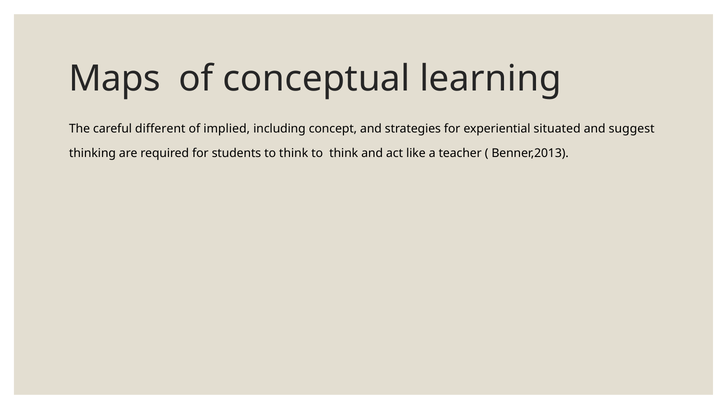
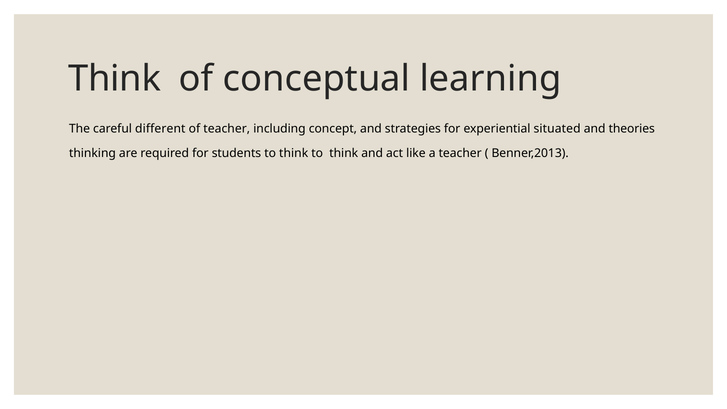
Maps at (115, 79): Maps -> Think
of implied: implied -> teacher
suggest: suggest -> theories
